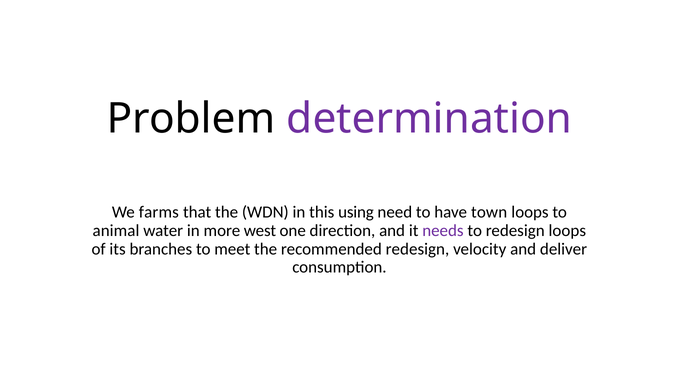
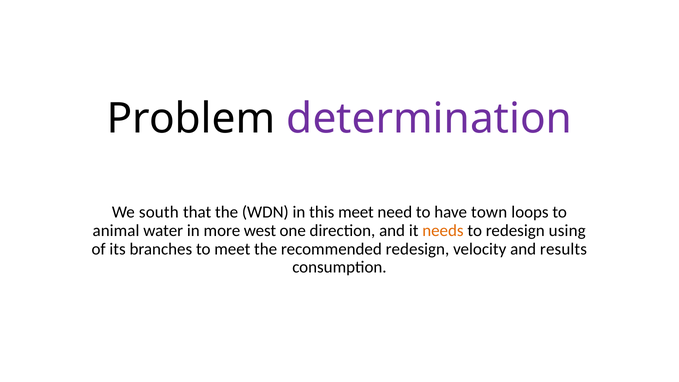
farms: farms -> south
this using: using -> meet
needs colour: purple -> orange
redesign loops: loops -> using
deliver: deliver -> results
